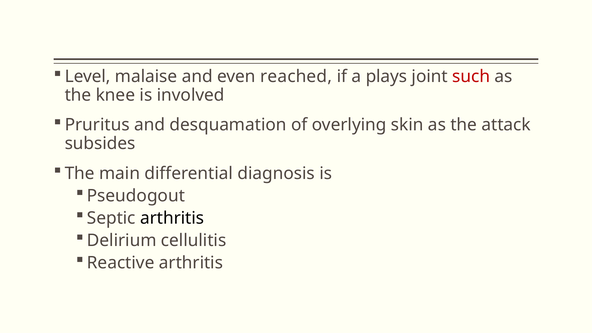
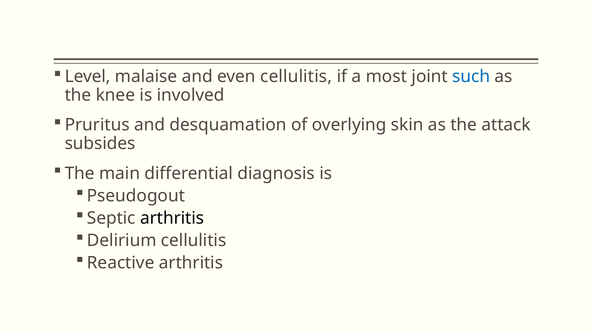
even reached: reached -> cellulitis
plays: plays -> most
such colour: red -> blue
